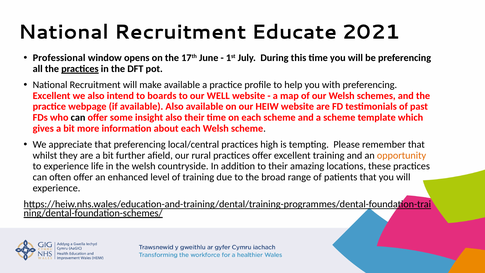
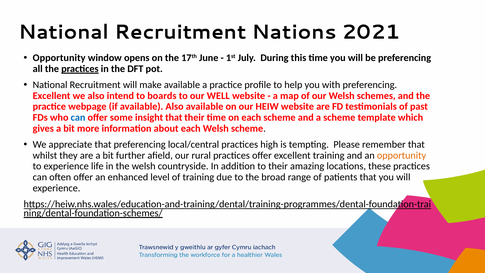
Educate: Educate -> Nations
Professional at (59, 58): Professional -> Opportunity
can at (78, 117) colour: black -> blue
insight also: also -> that
